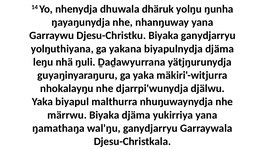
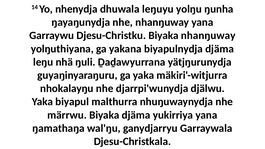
dhäruk: dhäruk -> leŋuyu
Biyaka ganydjarryu: ganydjarryu -> nhanŋuway
